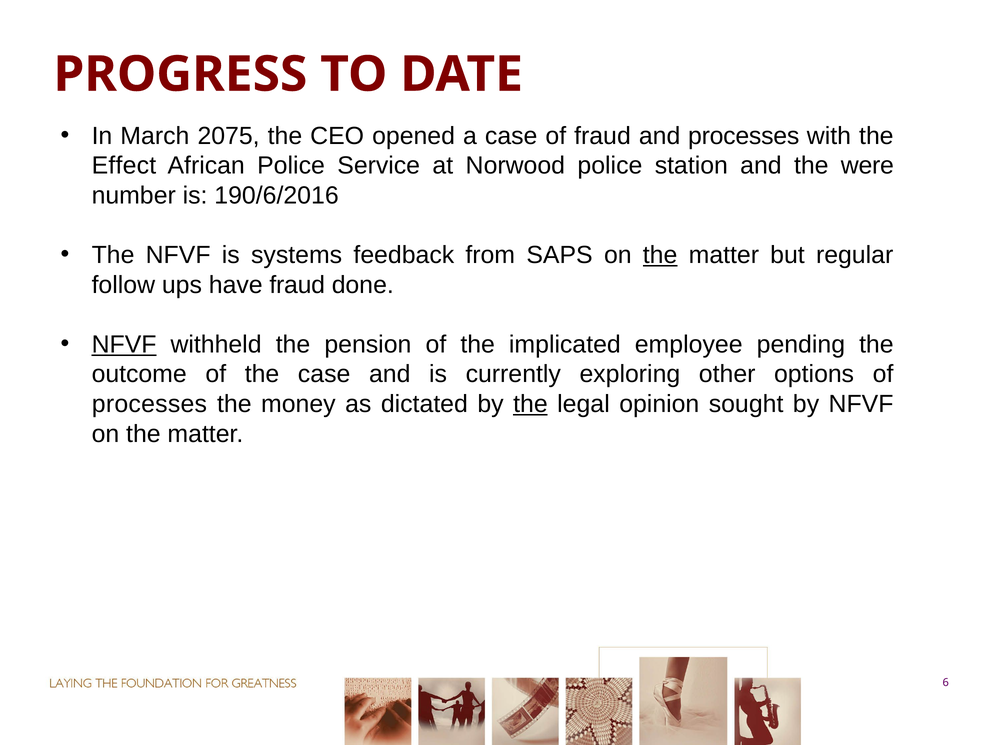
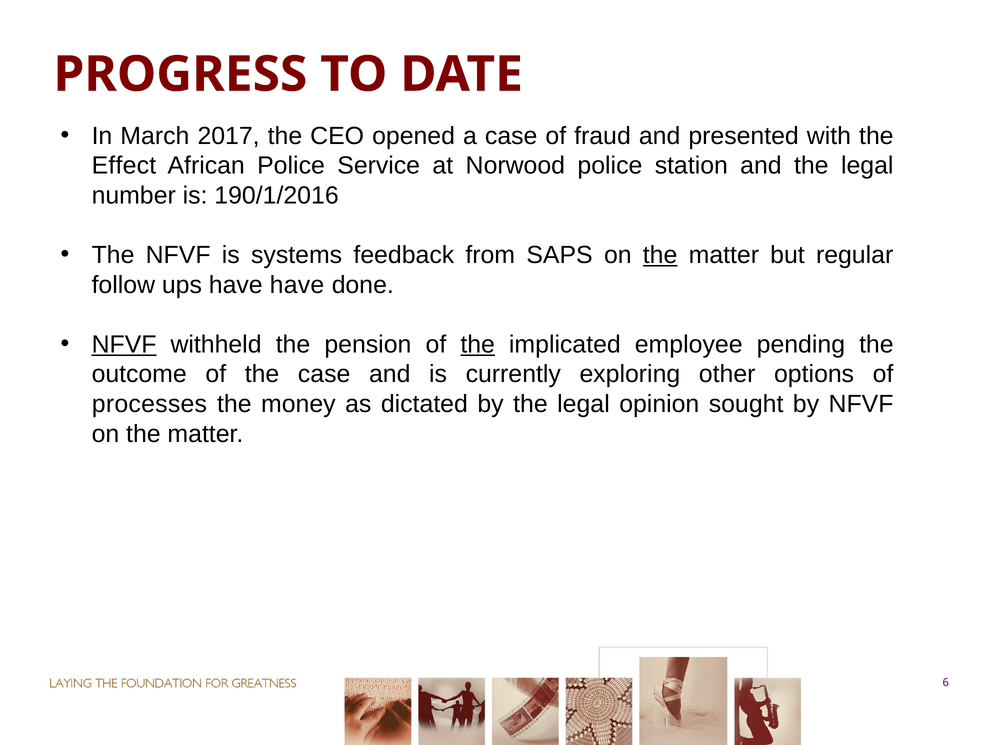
2075: 2075 -> 2017
and processes: processes -> presented
and the were: were -> legal
190/6/2016: 190/6/2016 -> 190/1/2016
have fraud: fraud -> have
the at (478, 345) underline: none -> present
the at (530, 404) underline: present -> none
